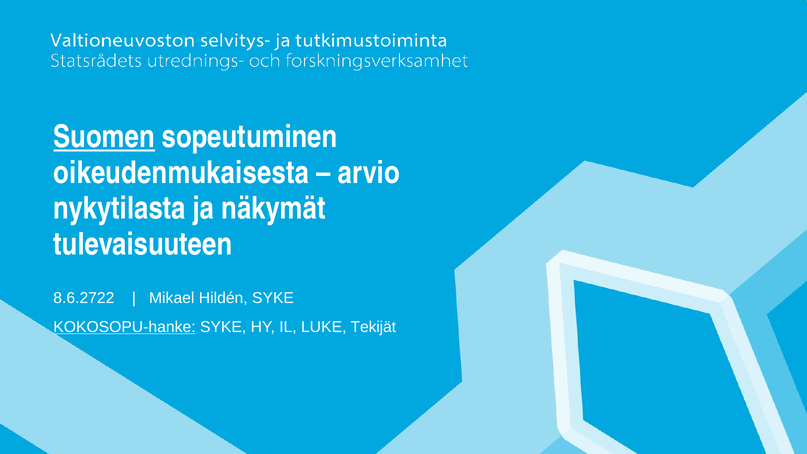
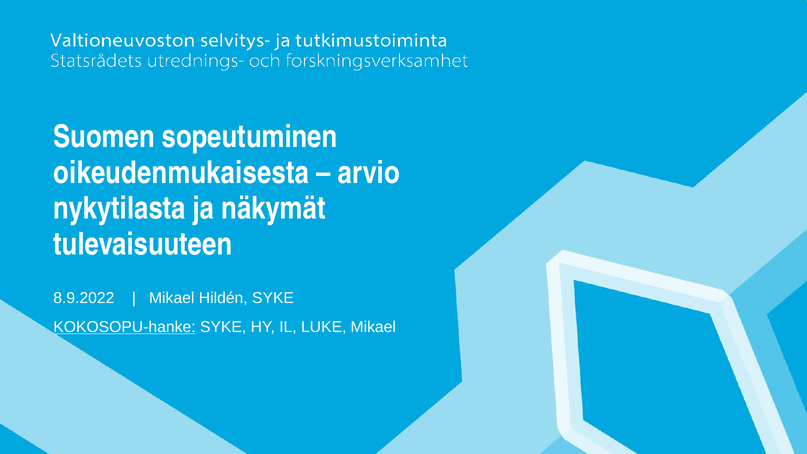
Suomen underline: present -> none
8.6.2722: 8.6.2722 -> 8.9.2022
LUKE Tekijät: Tekijät -> Mikael
